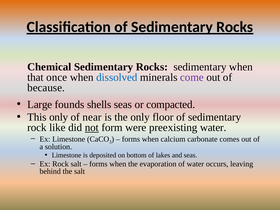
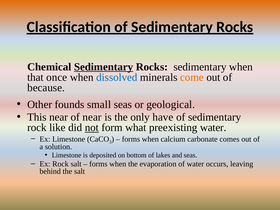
Sedimentary at (104, 67) underline: none -> present
come colour: purple -> orange
Large: Large -> Other
shells: shells -> small
compacted: compacted -> geological
This only: only -> near
floor: floor -> have
were: were -> what
